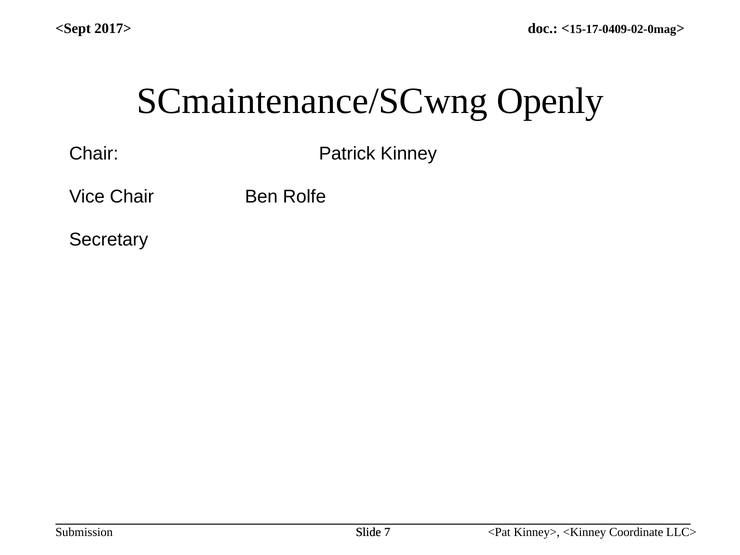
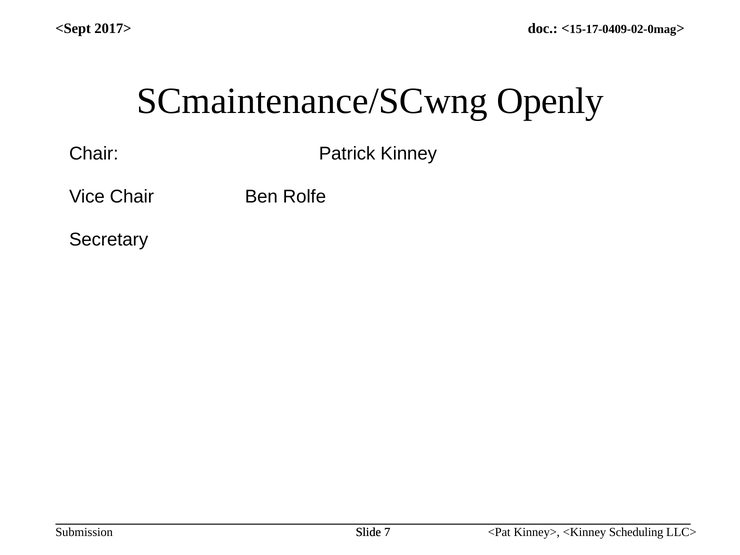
Coordinate: Coordinate -> Scheduling
